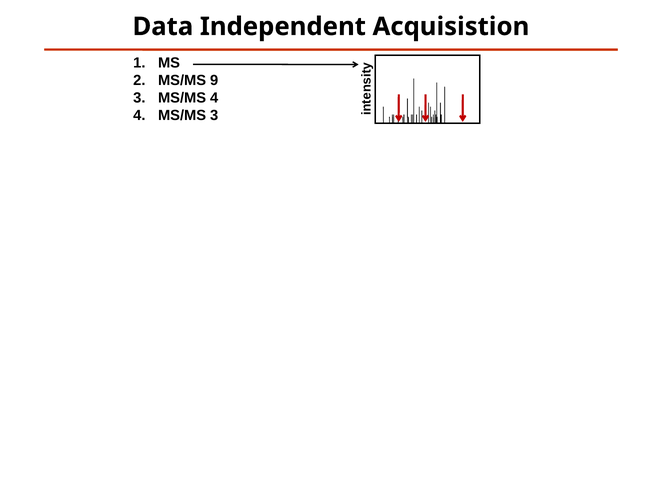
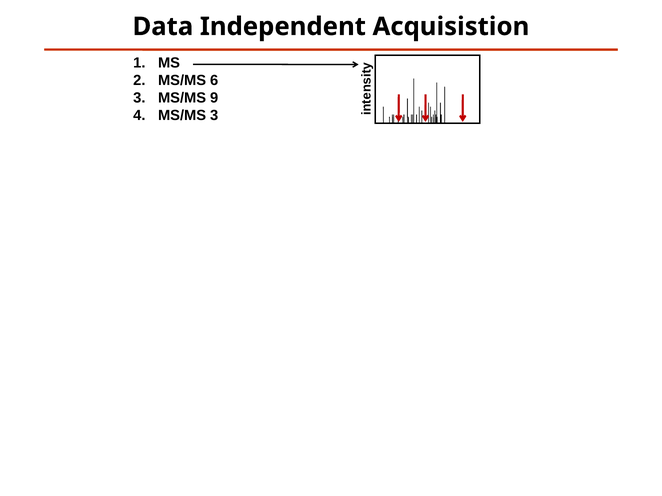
MS/MS 9: 9 -> 6
MS/MS 4: 4 -> 9
